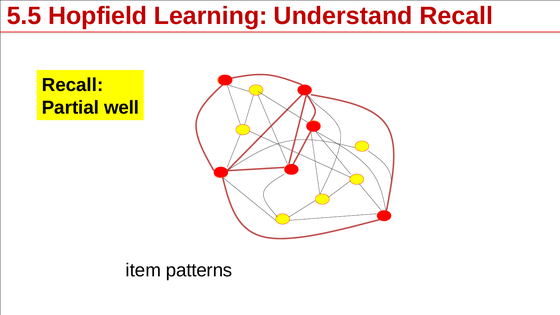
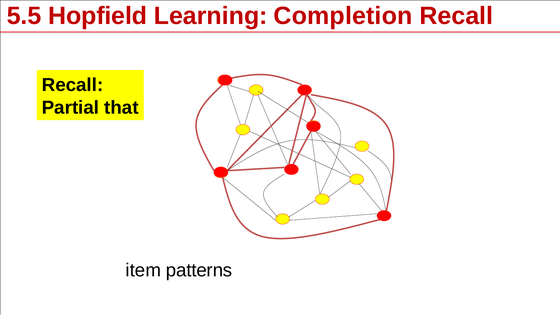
Understand: Understand -> Completion
well: well -> that
